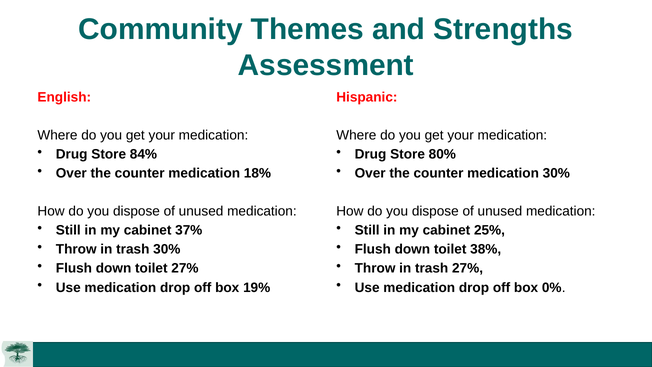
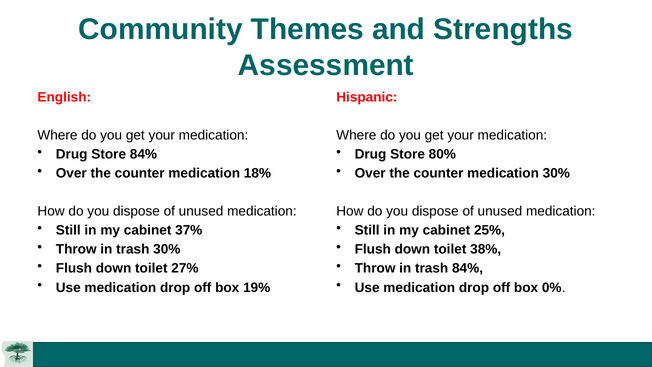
trash 27%: 27% -> 84%
